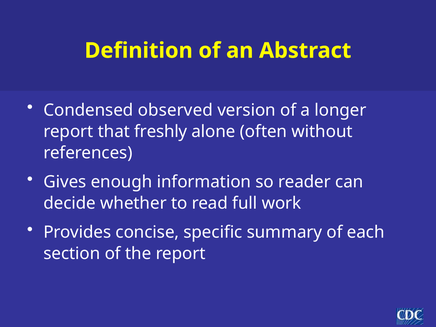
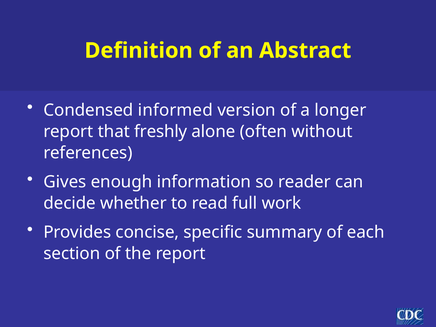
observed: observed -> informed
